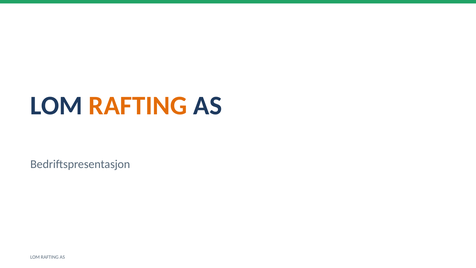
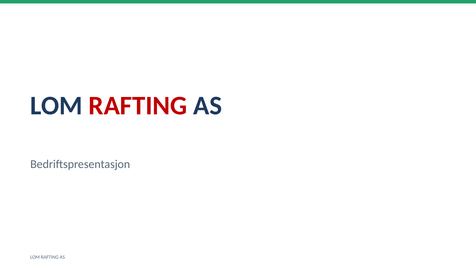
RAFTING at (138, 106) colour: orange -> red
